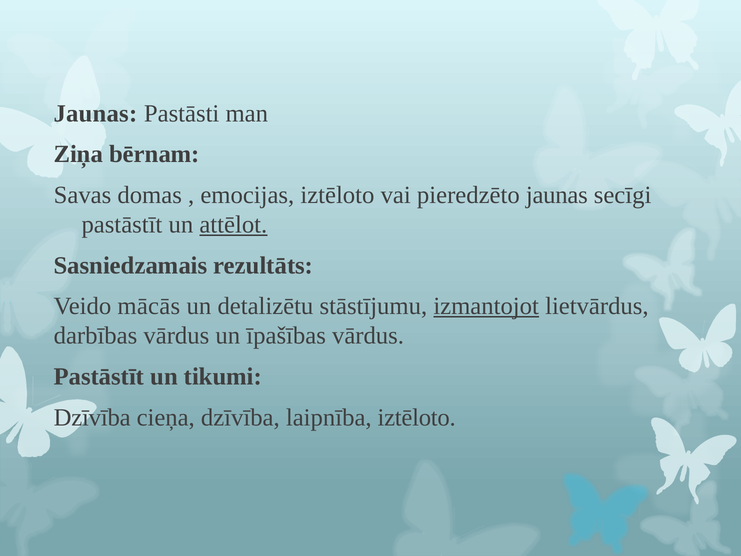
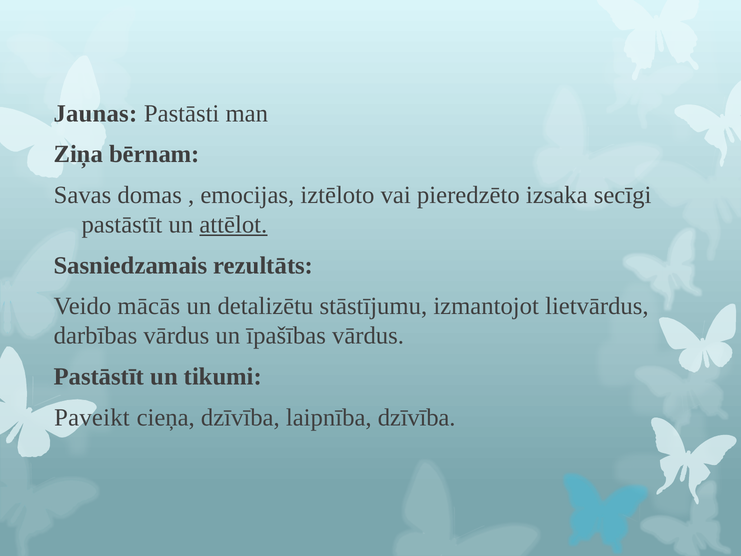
pieredzēto jaunas: jaunas -> izsaka
izmantojot underline: present -> none
Dzīvība at (92, 417): Dzīvība -> Paveikt
laipnība iztēloto: iztēloto -> dzīvība
